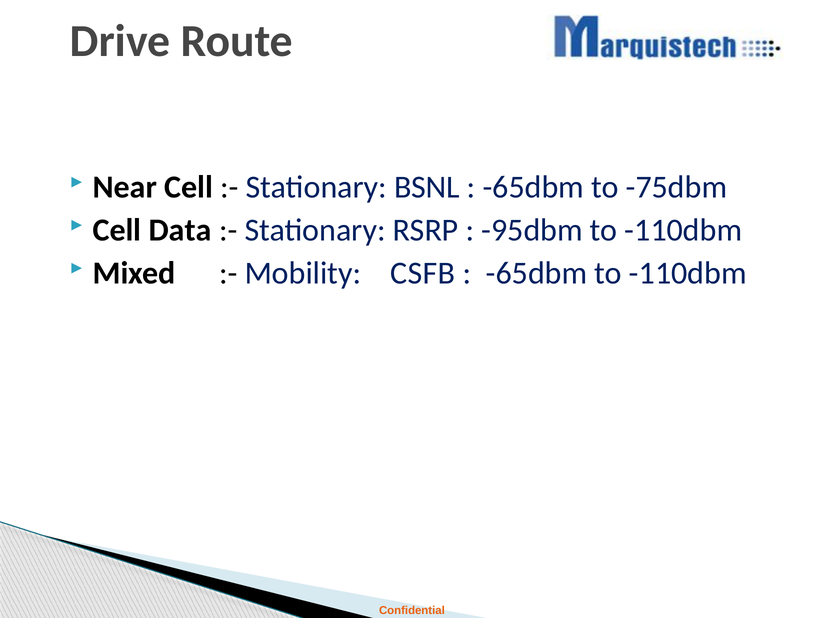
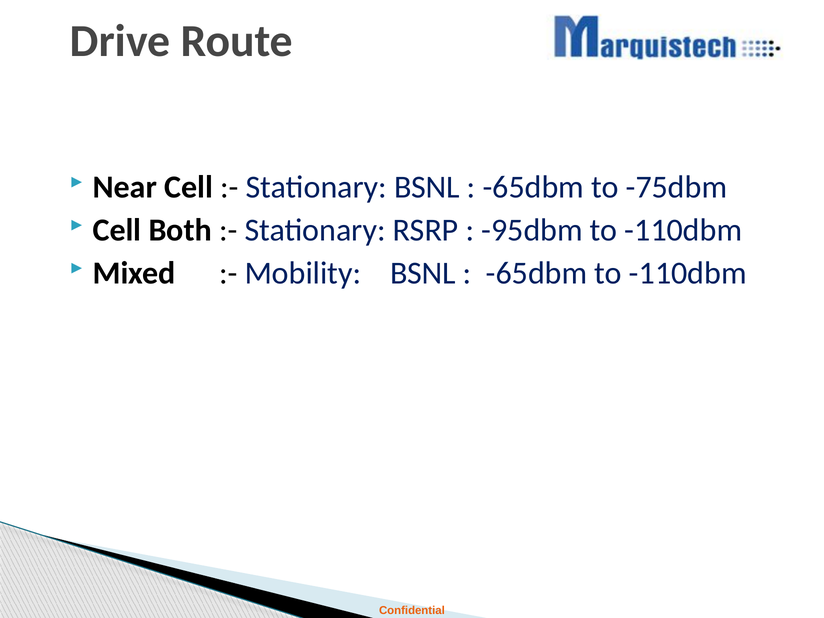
Data: Data -> Both
Mobility CSFB: CSFB -> BSNL
